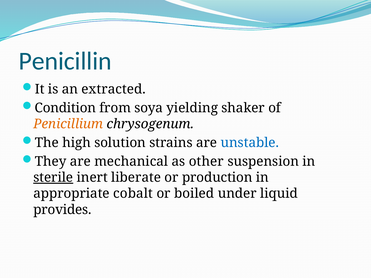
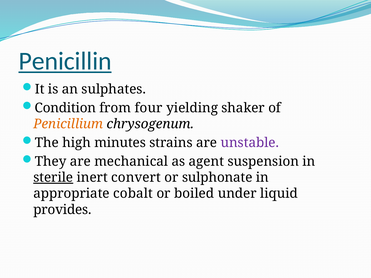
Penicillin underline: none -> present
extracted: extracted -> sulphates
soya: soya -> four
solution: solution -> minutes
unstable colour: blue -> purple
other: other -> agent
liberate: liberate -> convert
production: production -> sulphonate
